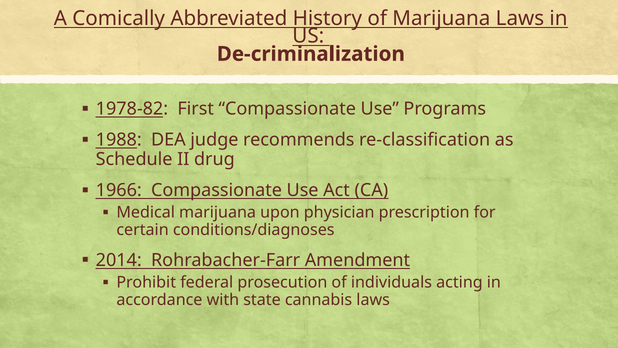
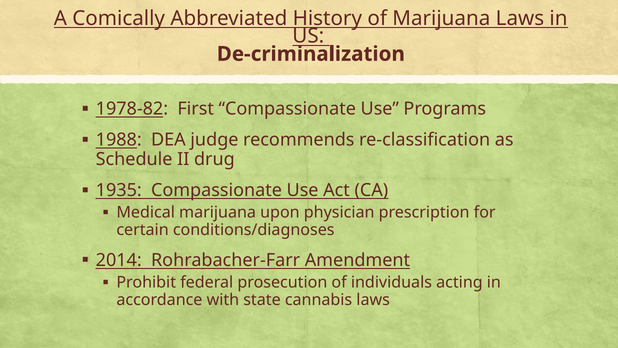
1966: 1966 -> 1935
